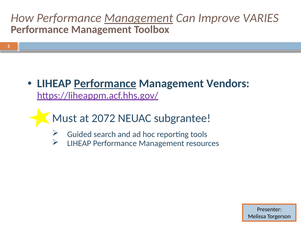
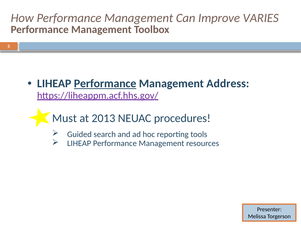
Management at (139, 18) underline: present -> none
Vendors: Vendors -> Address
2072: 2072 -> 2013
subgrantee: subgrantee -> procedures
